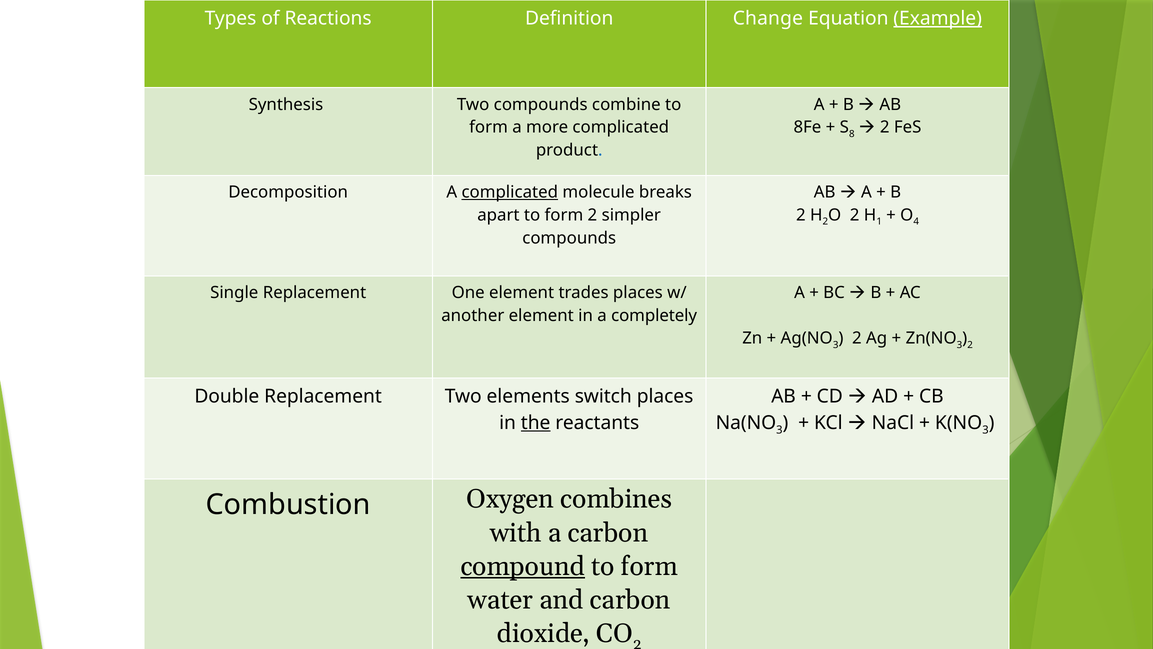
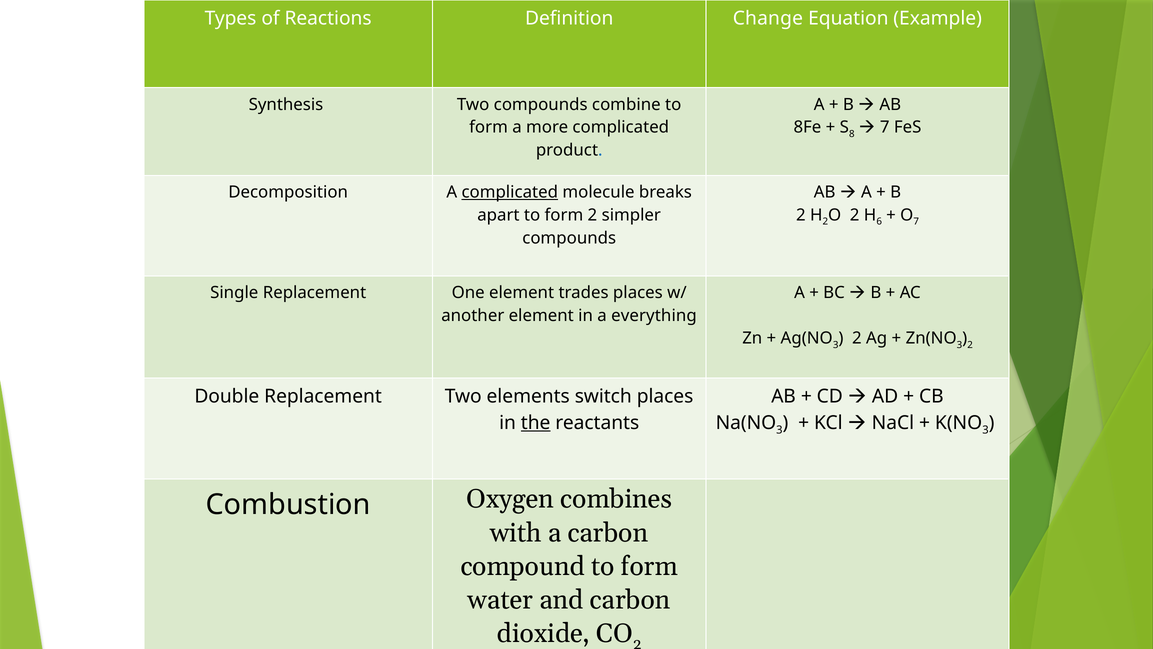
Example underline: present -> none
2 at (885, 127): 2 -> 7
1: 1 -> 6
4 at (916, 222): 4 -> 7
completely: completely -> everything
compound underline: present -> none
